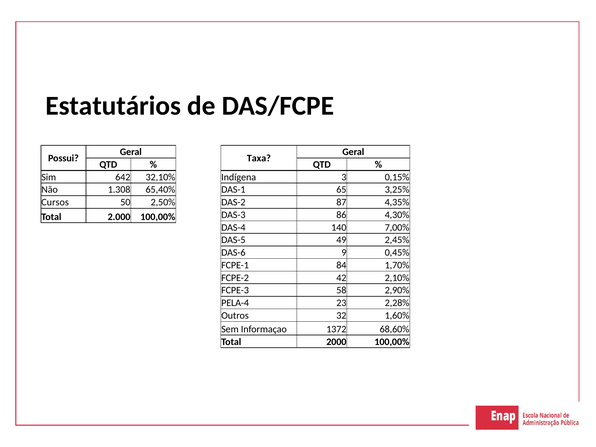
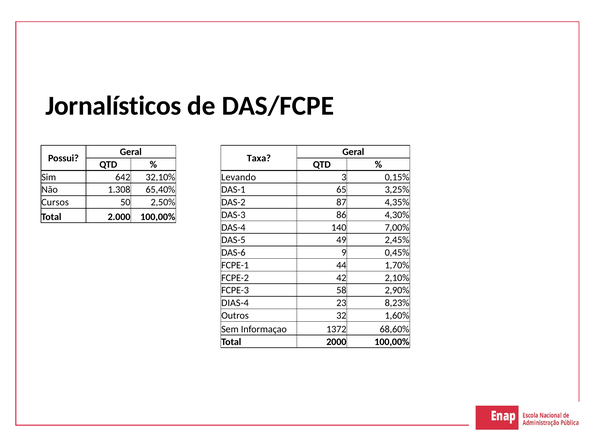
Estatutários: Estatutários -> Jornalísticos
Indígena: Indígena -> Levando
84: 84 -> 44
PELA-4: PELA-4 -> DIAS-4
2,28%: 2,28% -> 8,23%
